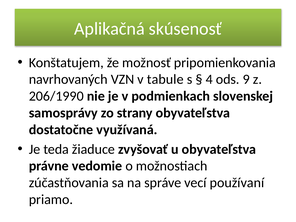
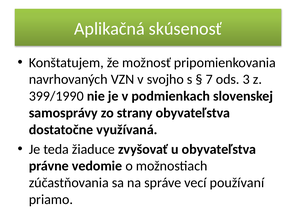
tabule: tabule -> svojho
4: 4 -> 7
9: 9 -> 3
206/1990: 206/1990 -> 399/1990
